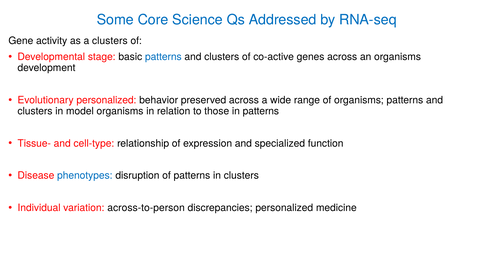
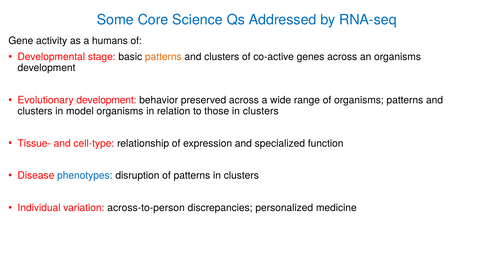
a clusters: clusters -> humans
patterns at (163, 57) colour: blue -> orange
Evolutionary personalized: personalized -> development
those in patterns: patterns -> clusters
